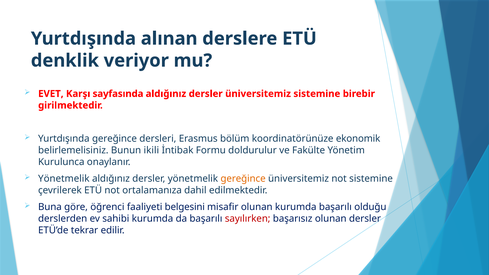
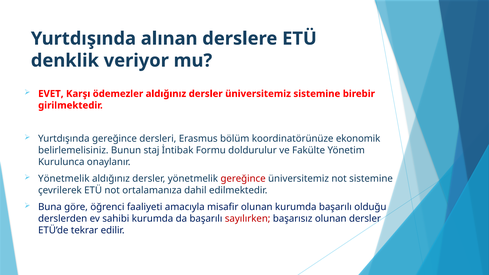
sayfasında: sayfasında -> ödemezler
ikili: ikili -> staj
gereğince at (243, 179) colour: orange -> red
belgesini: belgesini -> amacıyla
